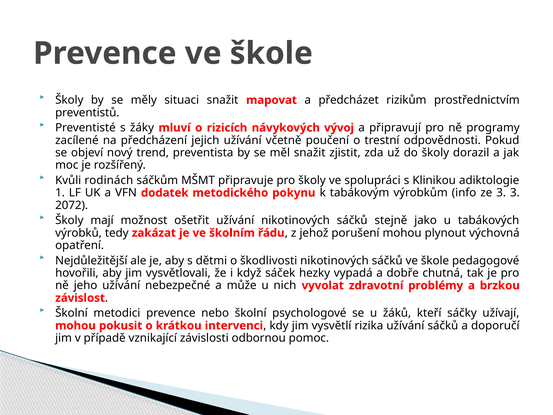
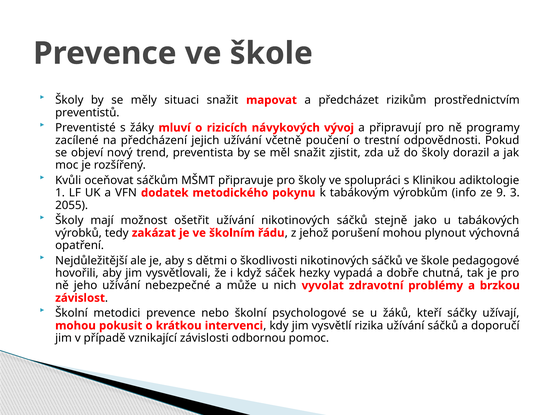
rodinách: rodinách -> oceňovat
ze 3: 3 -> 9
2072: 2072 -> 2055
